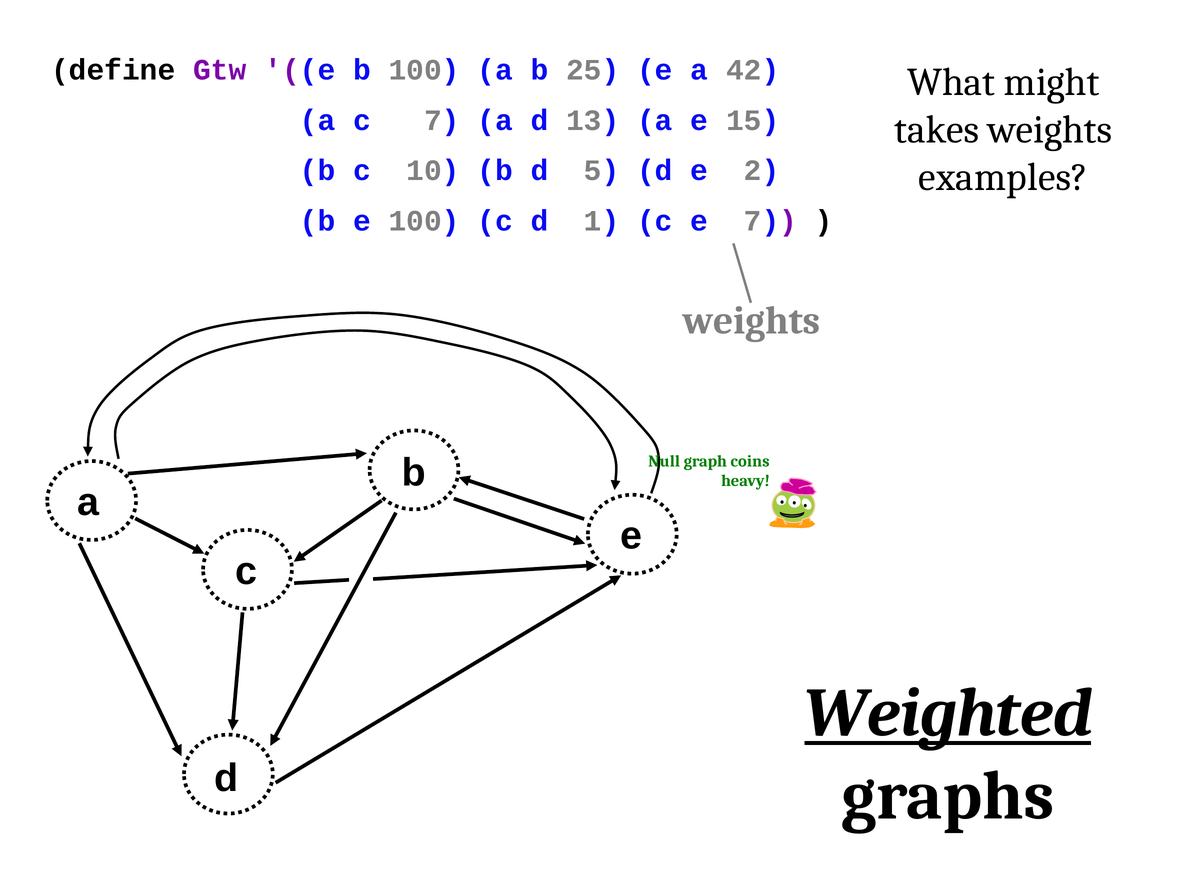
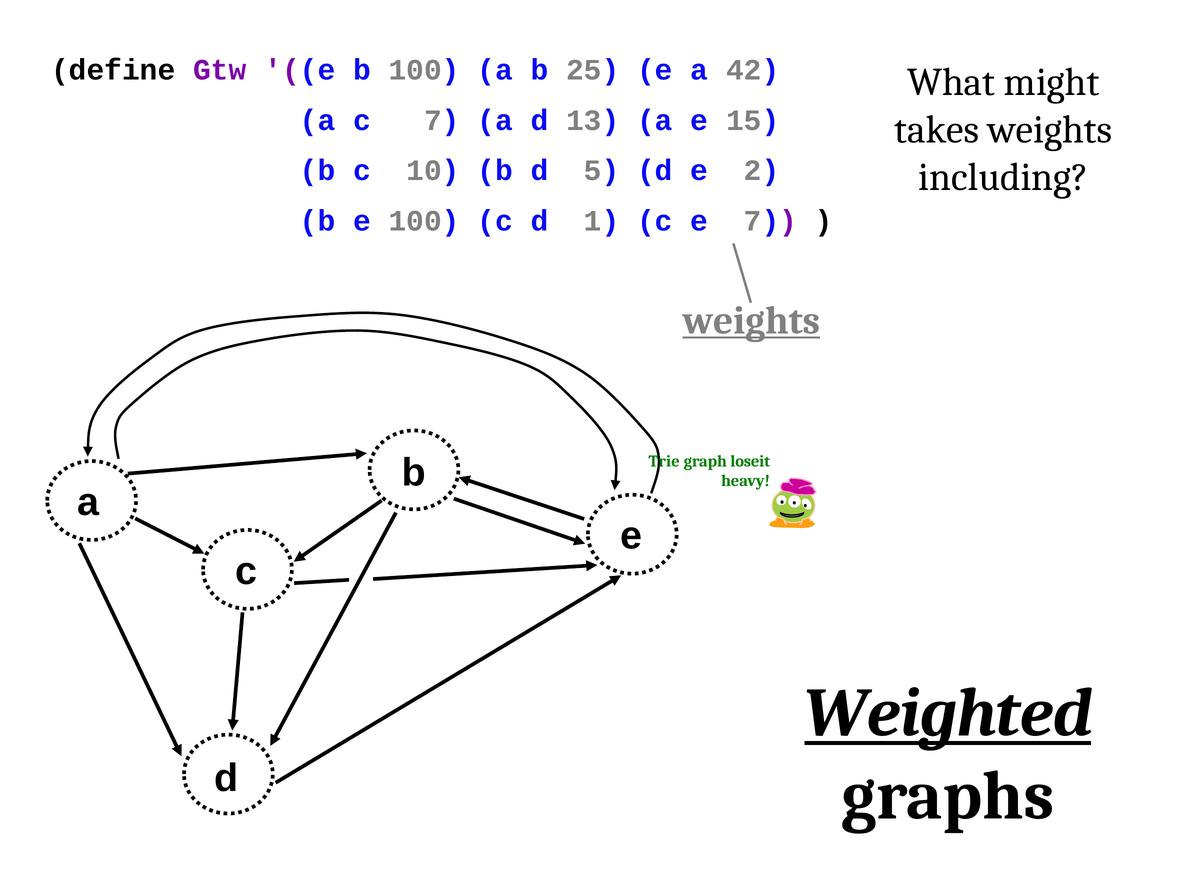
examples: examples -> including
weights at (751, 320) underline: none -> present
Null: Null -> Trie
coins: coins -> loseit
